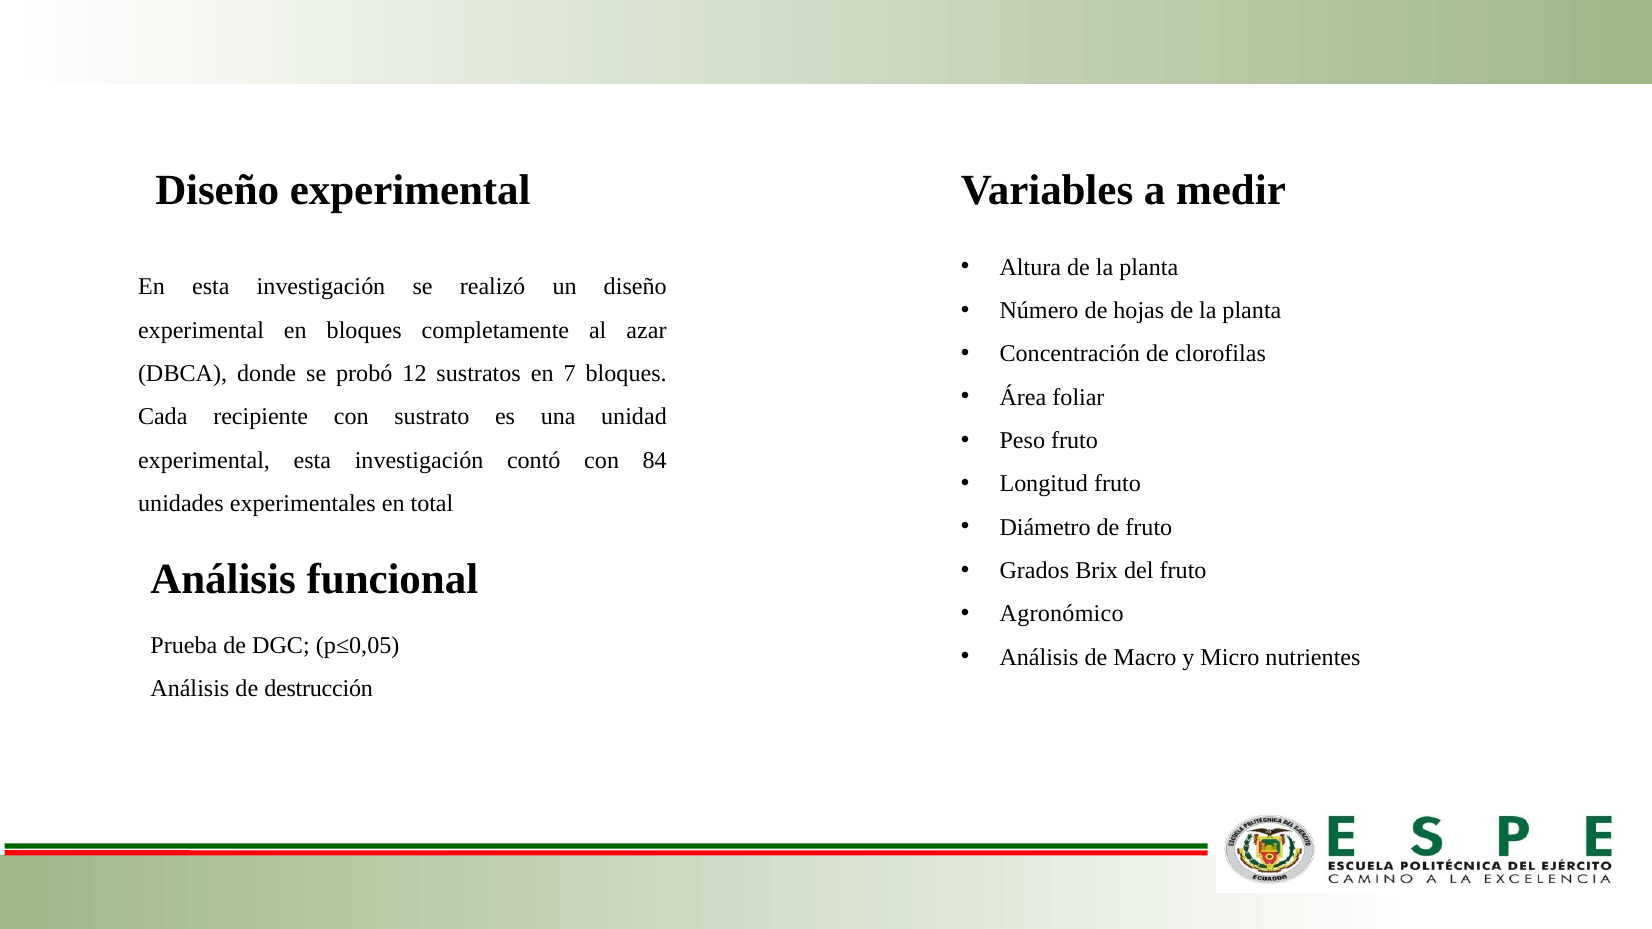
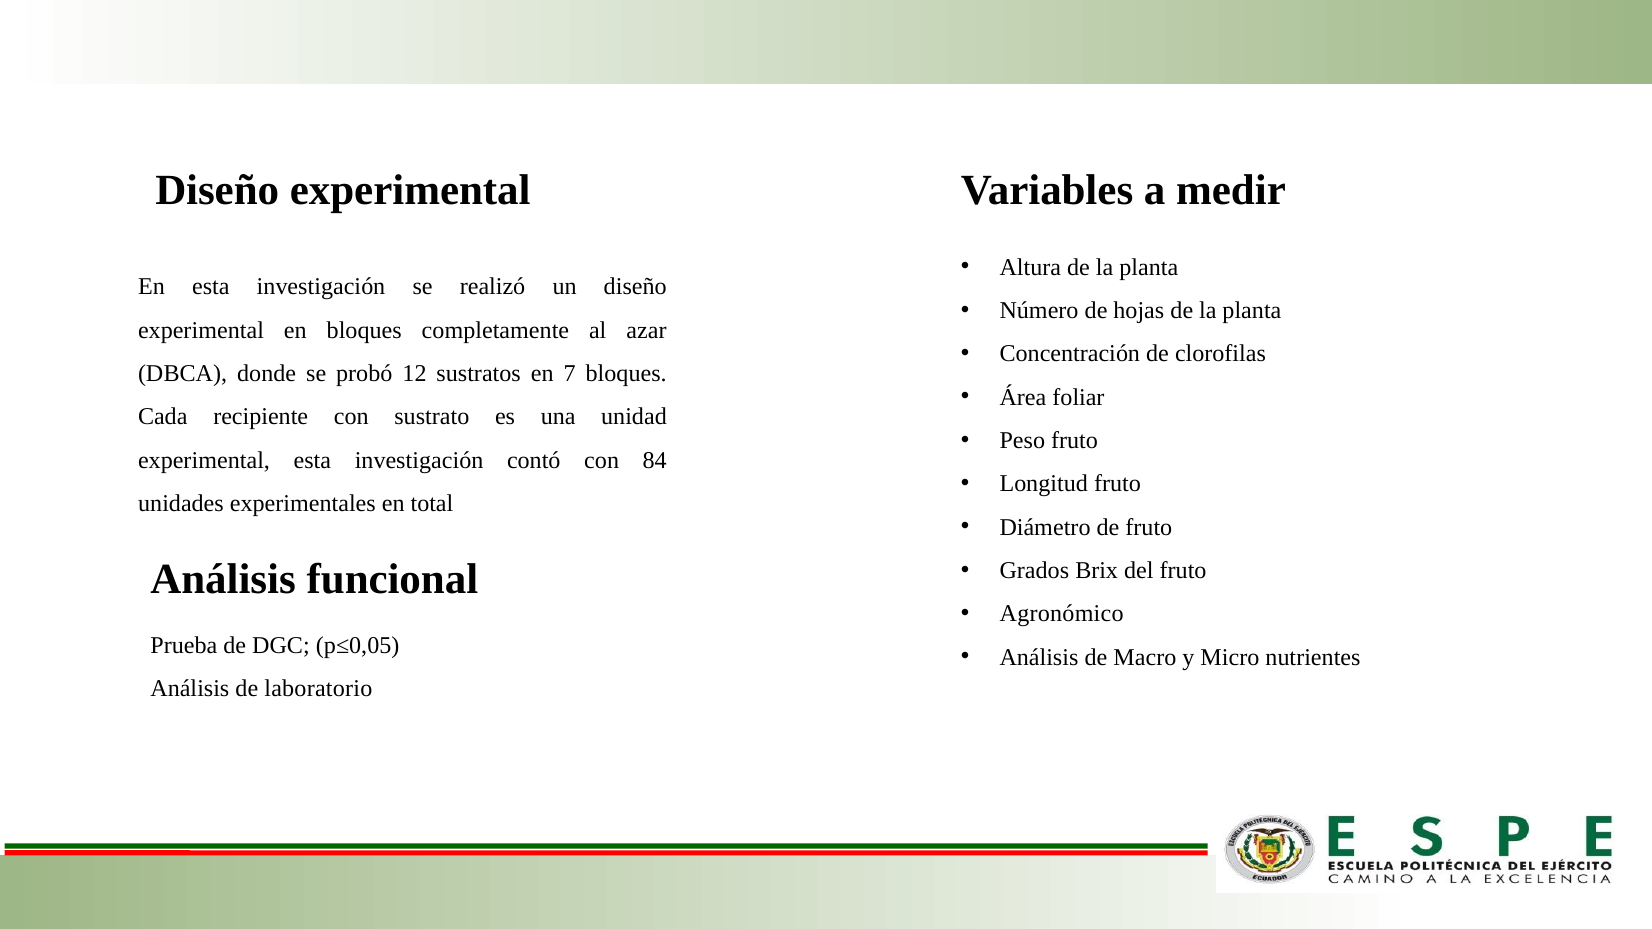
destrucción: destrucción -> laboratorio
